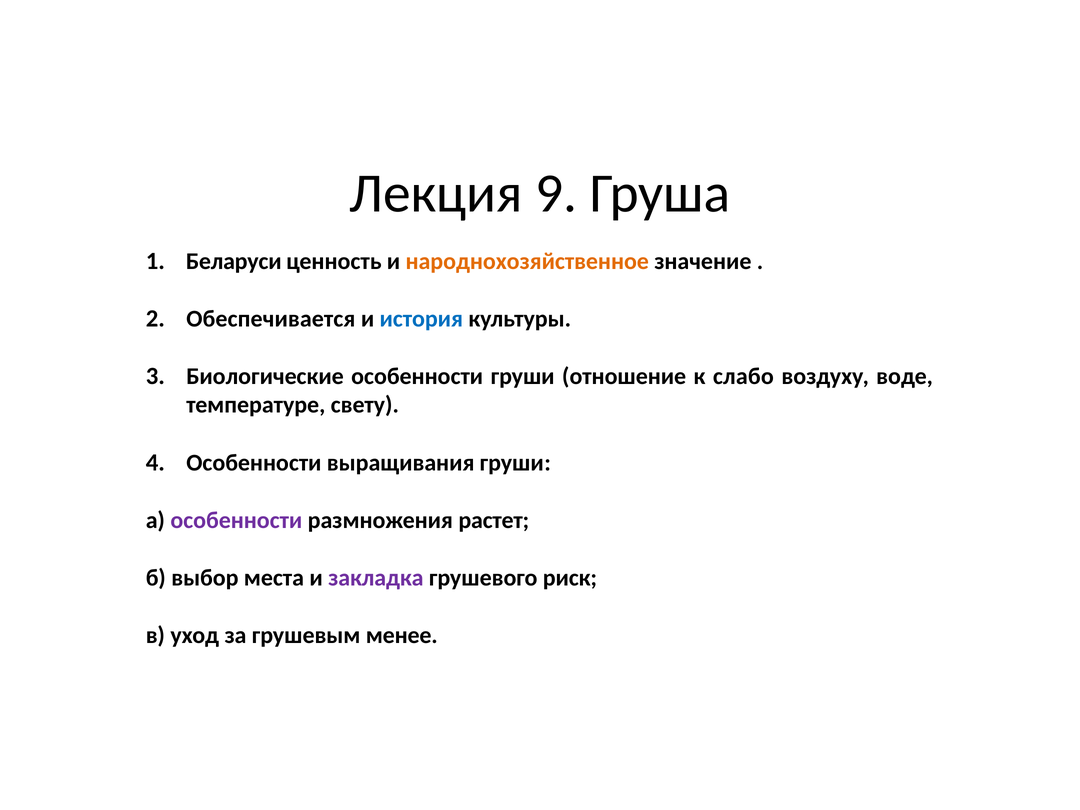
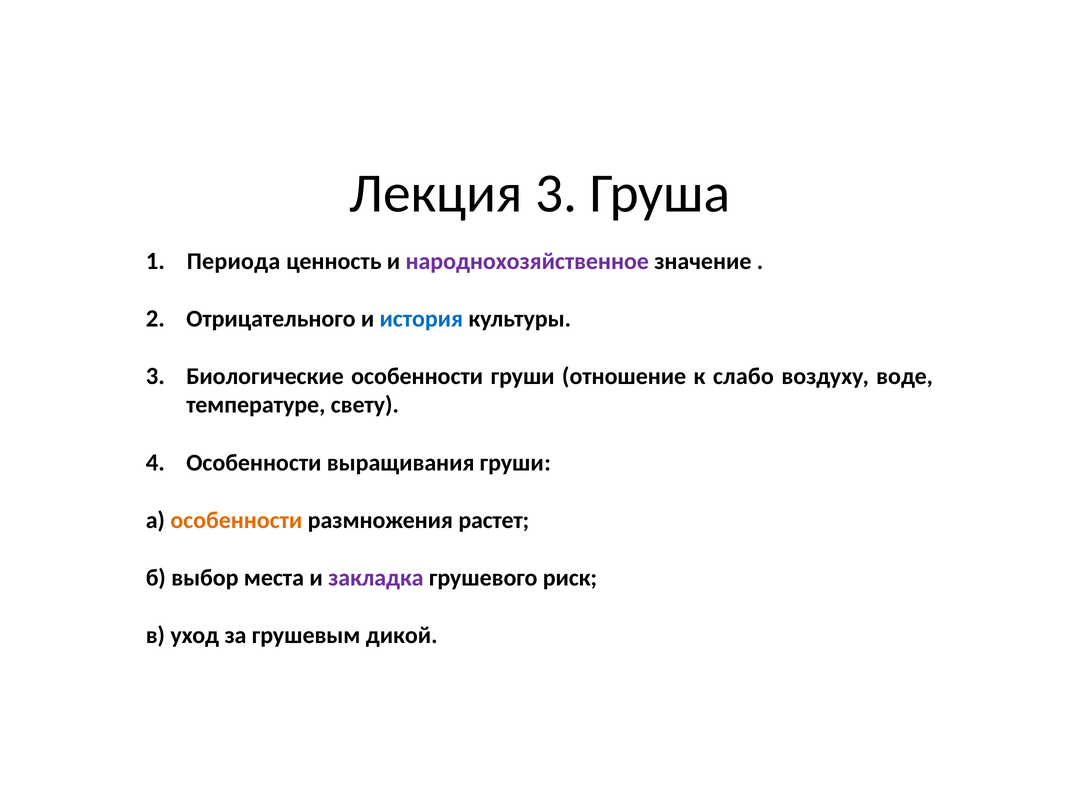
Лекция 9: 9 -> 3
Беларуси: Беларуси -> Периода
народнохозяйственное colour: orange -> purple
Обеспечивается: Обеспечивается -> Отрицательного
особенности at (236, 520) colour: purple -> orange
менее: менее -> дикой
